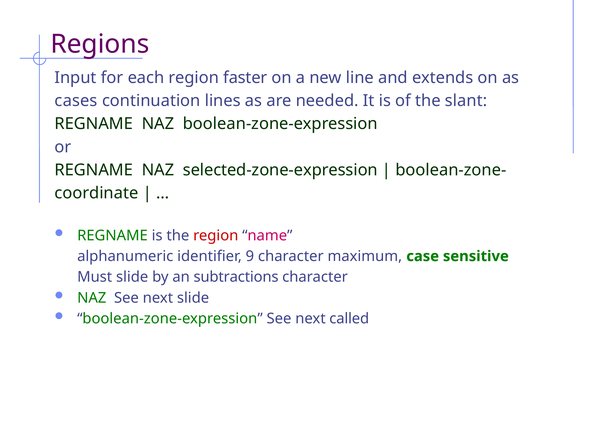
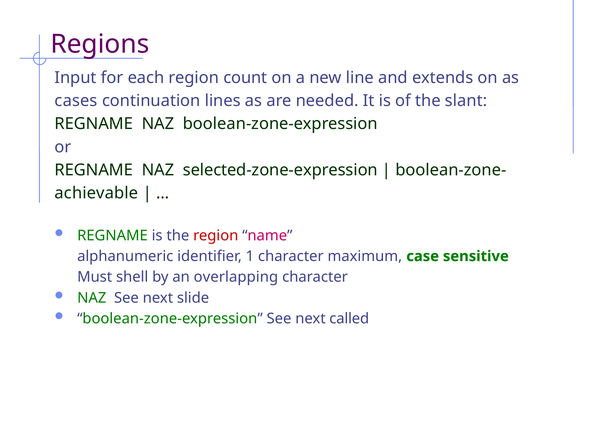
faster: faster -> count
coordinate: coordinate -> achievable
9: 9 -> 1
Must slide: slide -> shell
subtractions: subtractions -> overlapping
